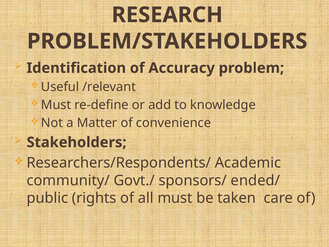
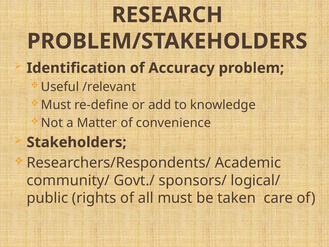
ended/: ended/ -> logical/
